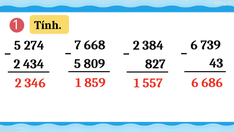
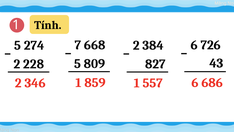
739: 739 -> 726
434: 434 -> 228
